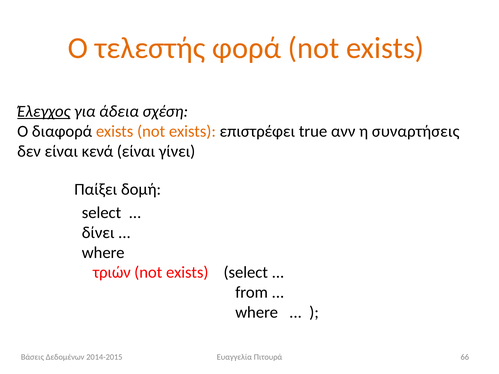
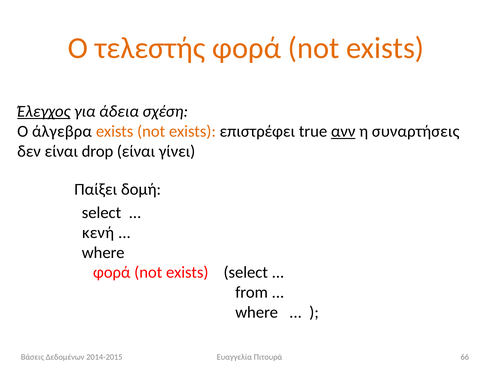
διαφορά: διαφορά -> άλγεβρα
ανν underline: none -> present
κενά: κενά -> drop
δίνει: δίνει -> κενή
τριών at (112, 273): τριών -> φορά
